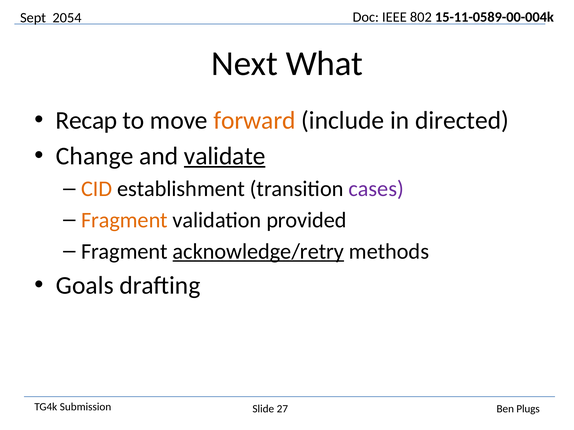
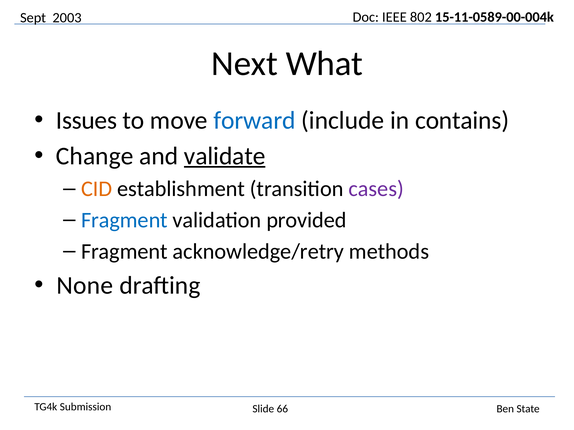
2054: 2054 -> 2003
Recap: Recap -> Issues
forward colour: orange -> blue
directed: directed -> contains
Fragment at (124, 220) colour: orange -> blue
acknowledge/retry underline: present -> none
Goals: Goals -> None
Plugs: Plugs -> State
27: 27 -> 66
